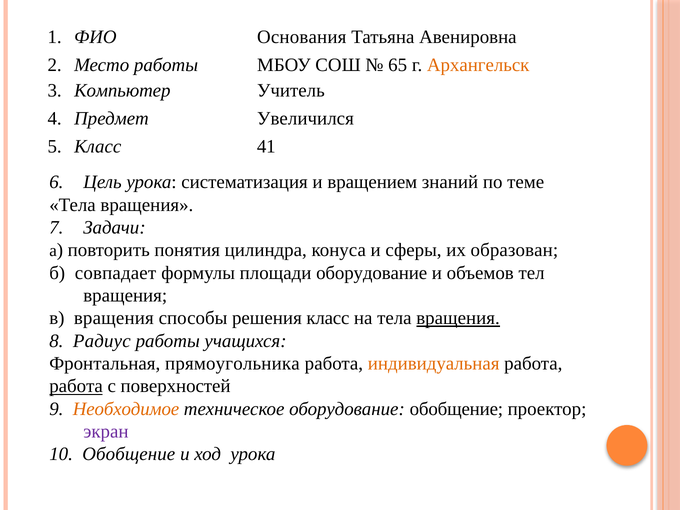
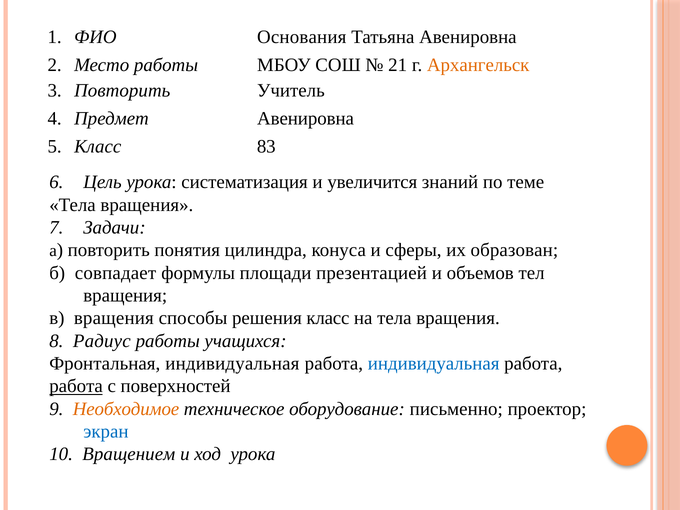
65: 65 -> 21
3 Компьютер: Компьютер -> Повторить
Предмет Увеличился: Увеличился -> Авенировна
41: 41 -> 83
вращением: вращением -> увеличится
площади оборудование: оборудование -> презентацией
вращения at (458, 318) underline: present -> none
Фронтальная прямоугольника: прямоугольника -> индивидуальная
индивидуальная at (434, 364) colour: orange -> blue
оборудование обобщение: обобщение -> письменно
экран colour: purple -> blue
10 Обобщение: Обобщение -> Вращением
